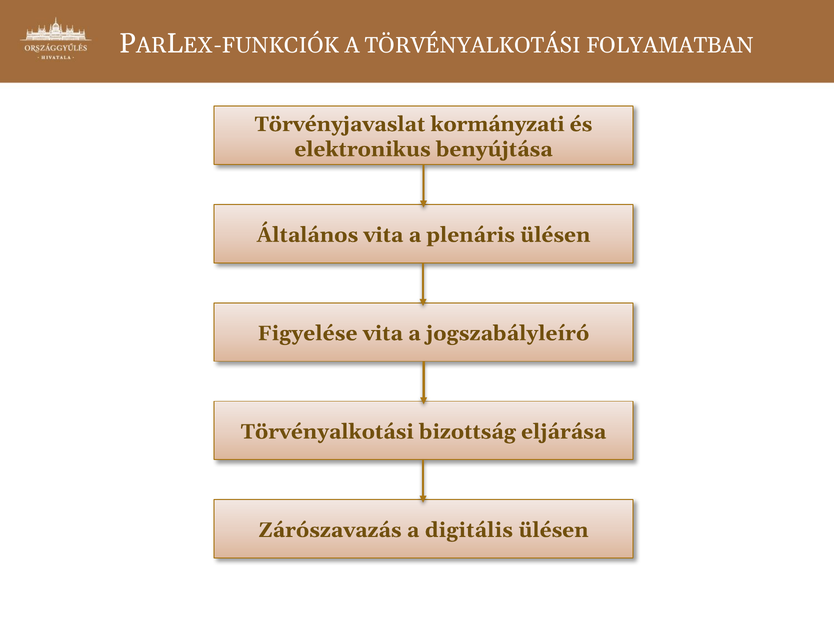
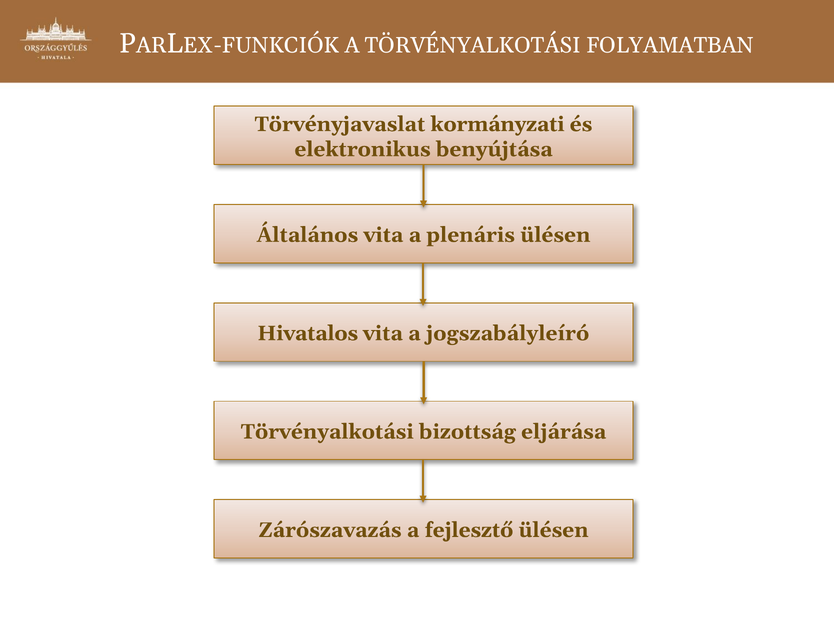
Figyelése: Figyelése -> Hivatalos
digitális: digitális -> fejlesztő
